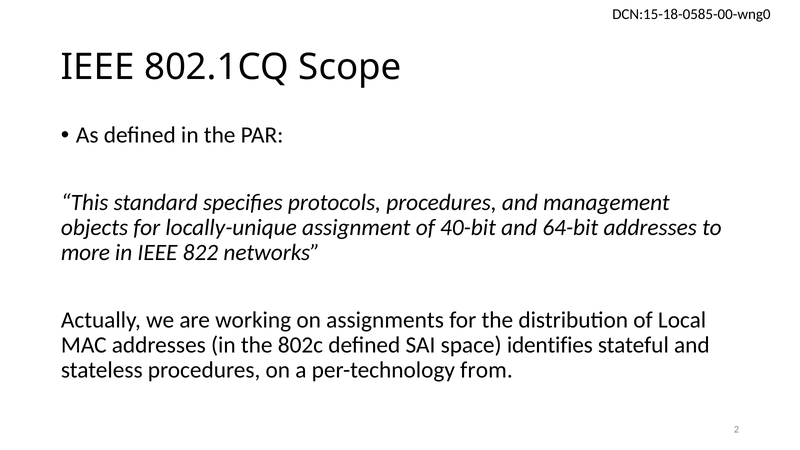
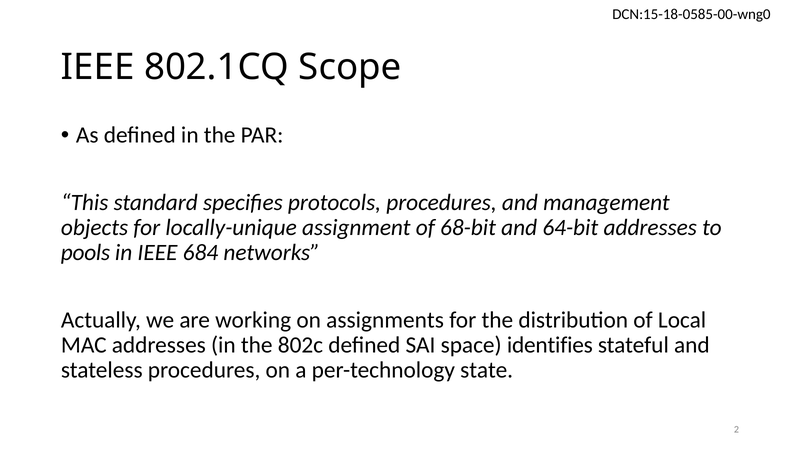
40-bit: 40-bit -> 68-bit
more: more -> pools
822: 822 -> 684
from: from -> state
